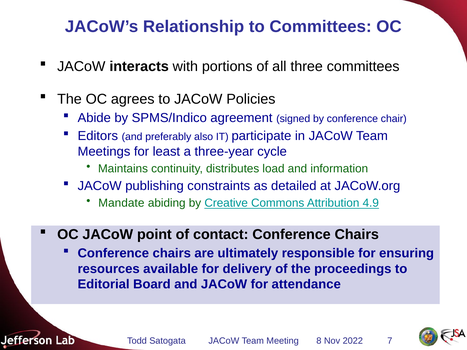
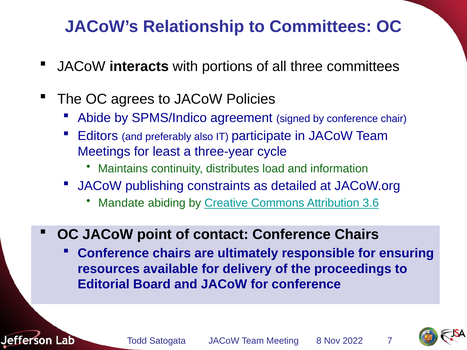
4.9: 4.9 -> 3.6
for attendance: attendance -> conference
